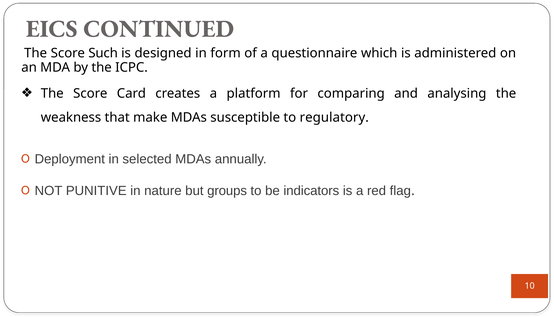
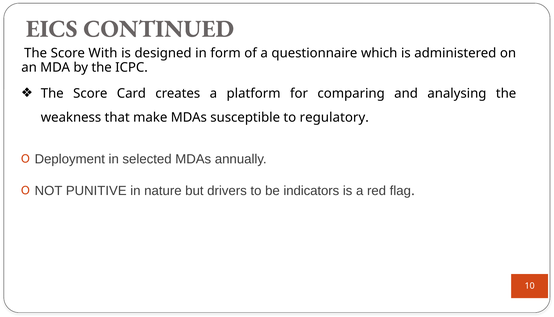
Such: Such -> With
groups: groups -> drivers
